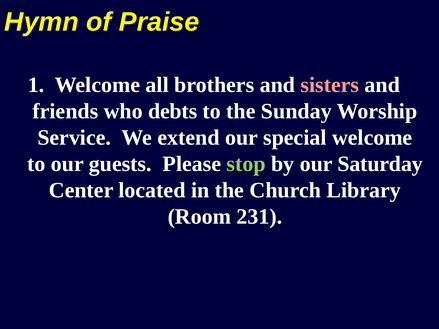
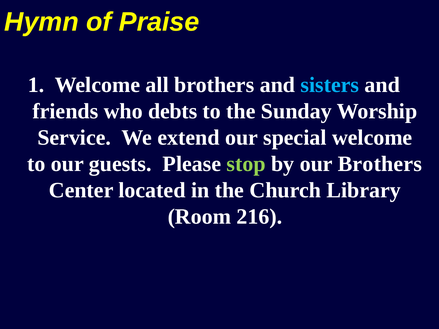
sisters colour: pink -> light blue
our Saturday: Saturday -> Brothers
231: 231 -> 216
